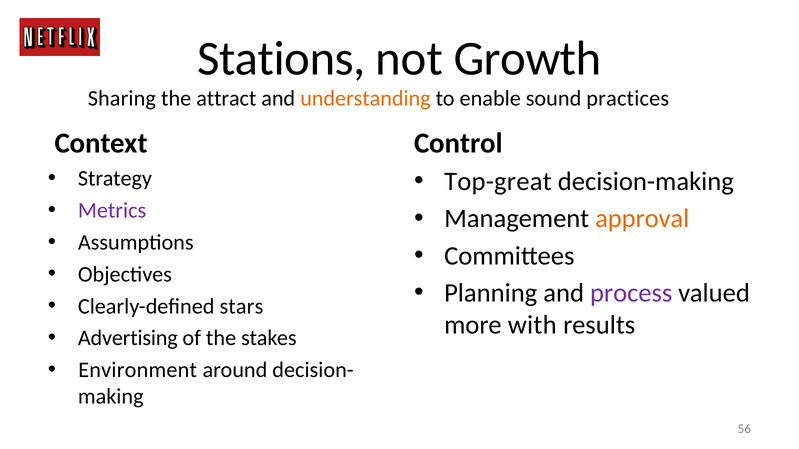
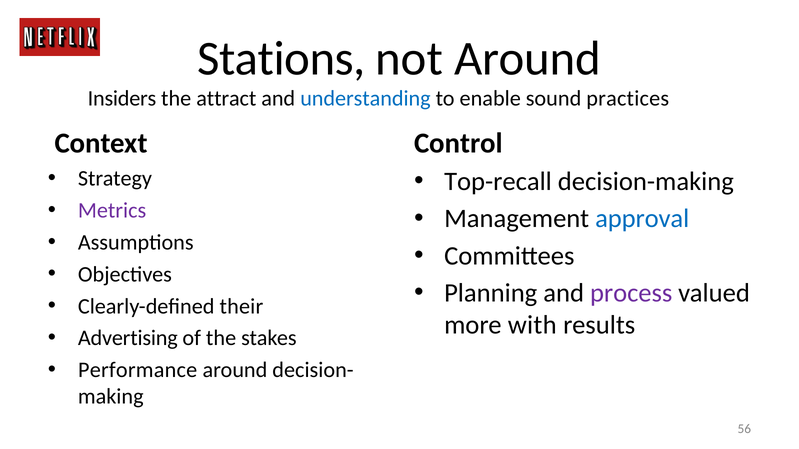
not Growth: Growth -> Around
Sharing: Sharing -> Insiders
understanding colour: orange -> blue
Top-great: Top-great -> Top-recall
approval colour: orange -> blue
stars: stars -> their
Environment: Environment -> Performance
